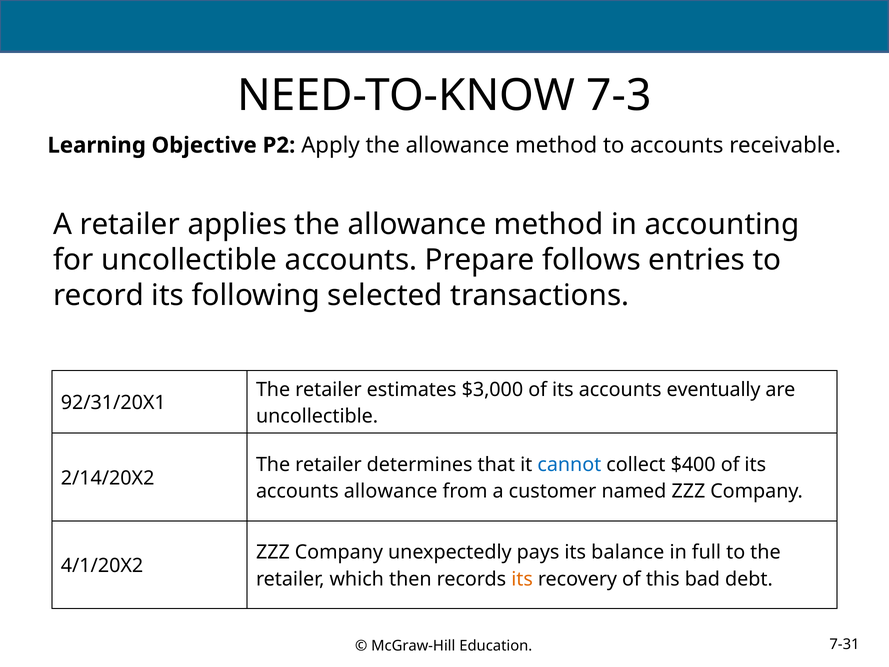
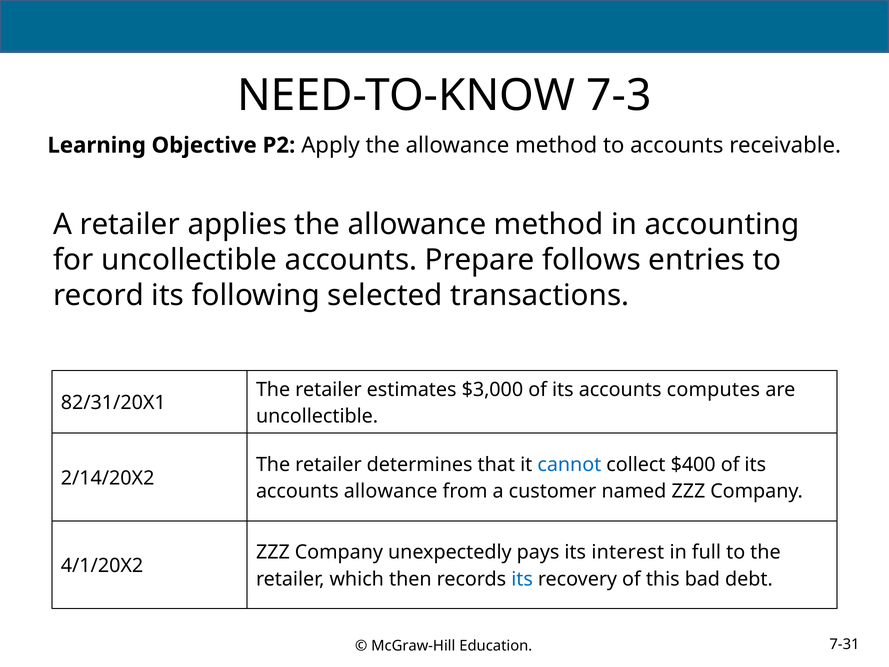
eventually: eventually -> computes
92/31/20X1: 92/31/20X1 -> 82/31/20X1
balance: balance -> interest
its at (522, 579) colour: orange -> blue
